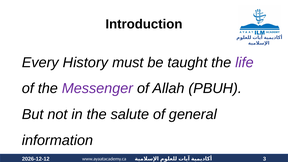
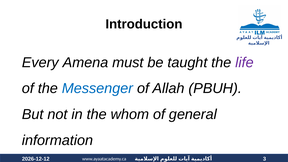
History: History -> Amena
Messenger colour: purple -> blue
salute: salute -> whom
